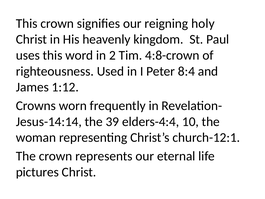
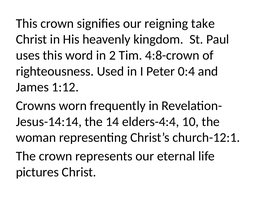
holy: holy -> take
8:4: 8:4 -> 0:4
39: 39 -> 14
